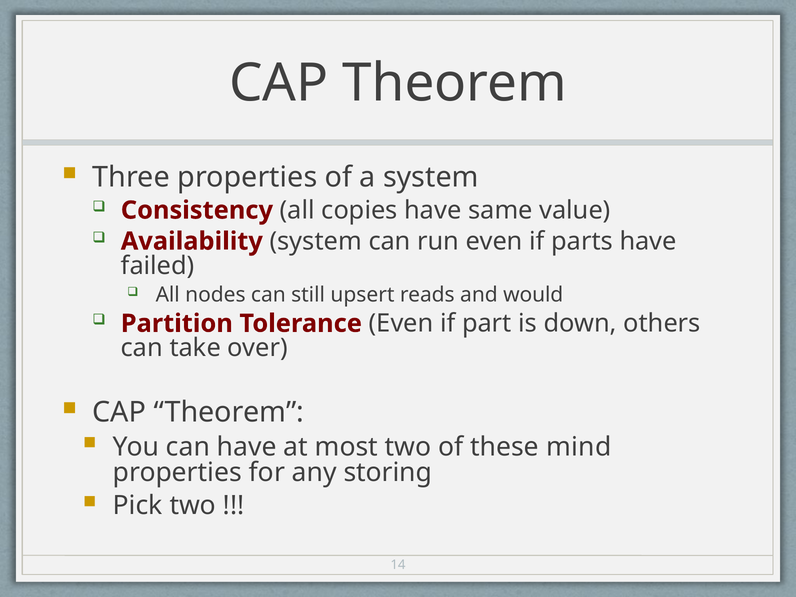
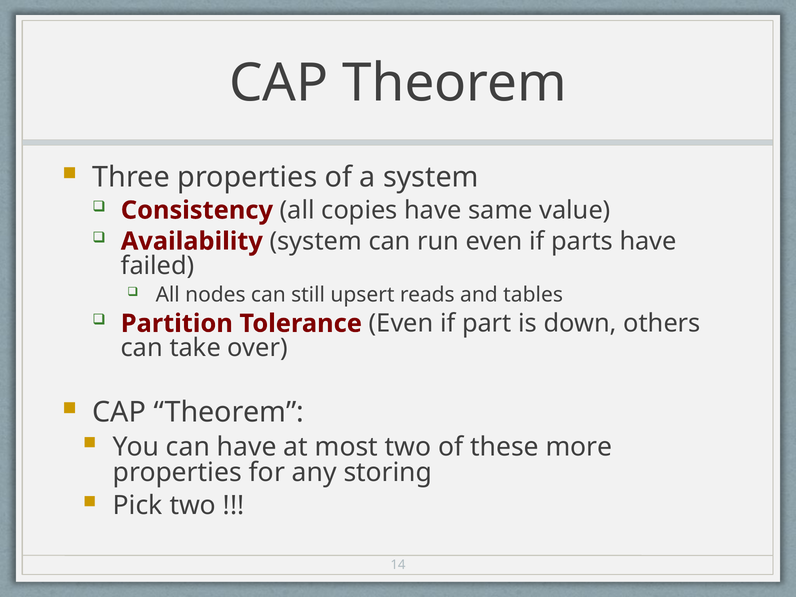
would: would -> tables
mind: mind -> more
